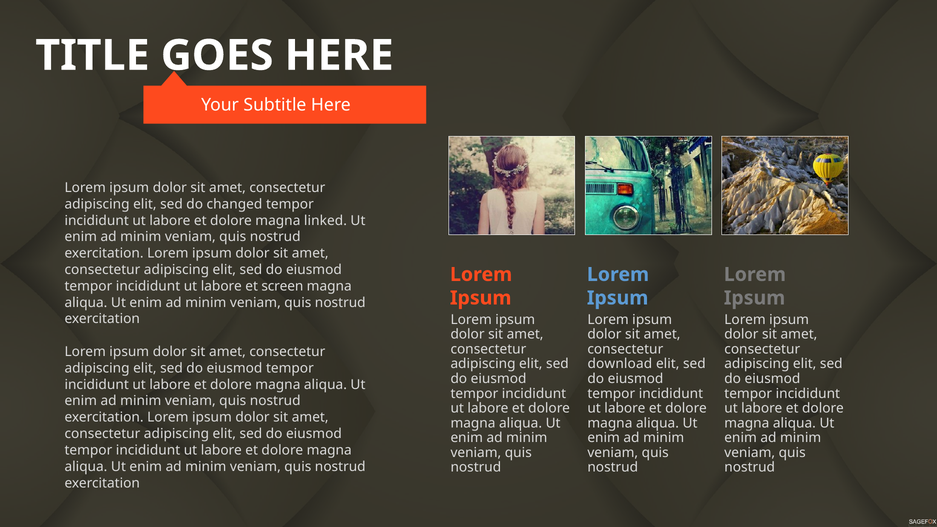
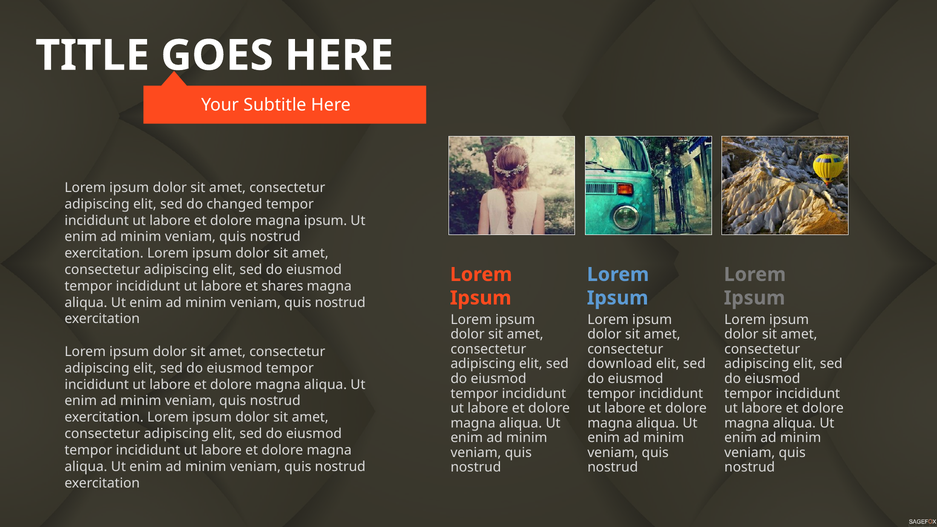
magna linked: linked -> ipsum
screen: screen -> shares
